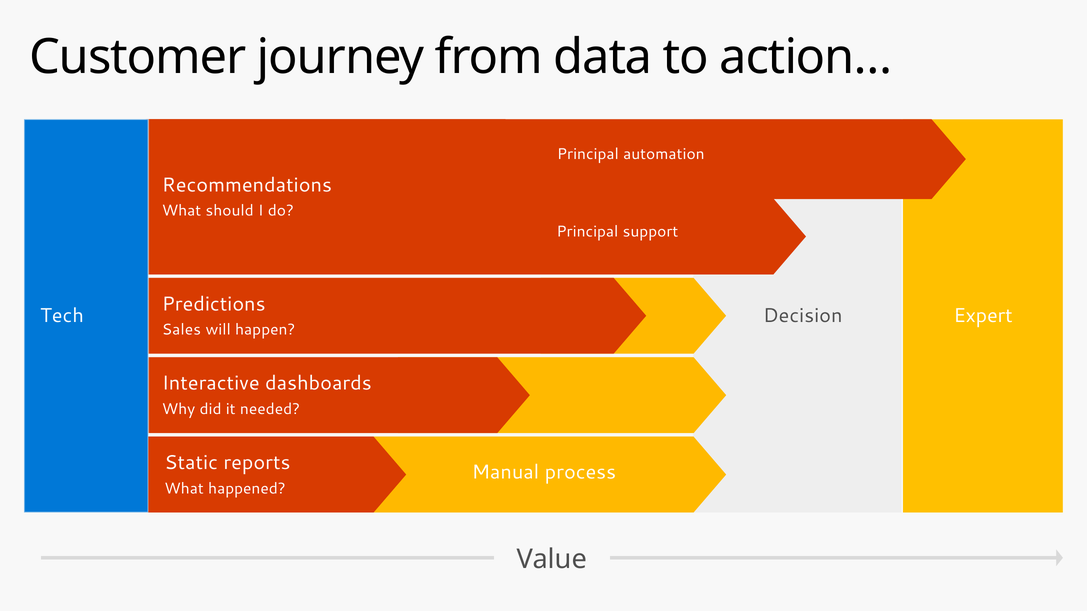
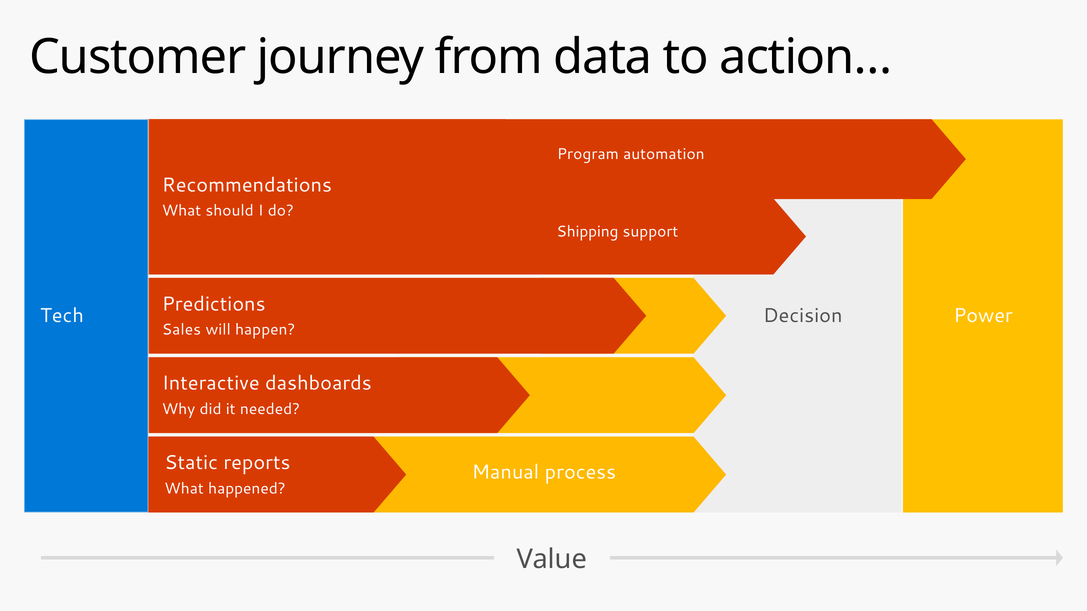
Principal at (588, 154): Principal -> Program
Principal at (587, 232): Principal -> Shipping
Expert: Expert -> Power
